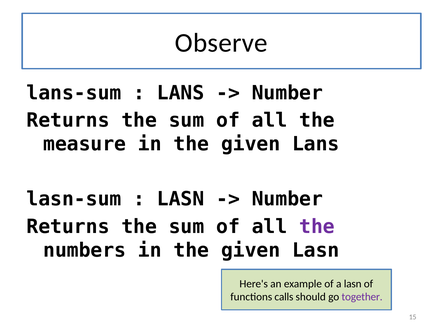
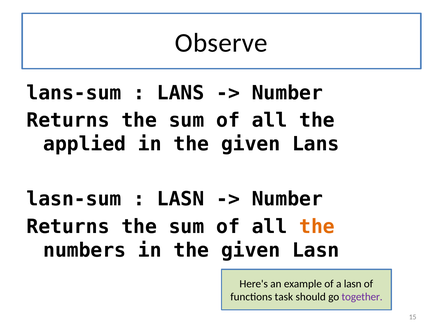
measure: measure -> applied
the at (317, 227) colour: purple -> orange
calls: calls -> task
